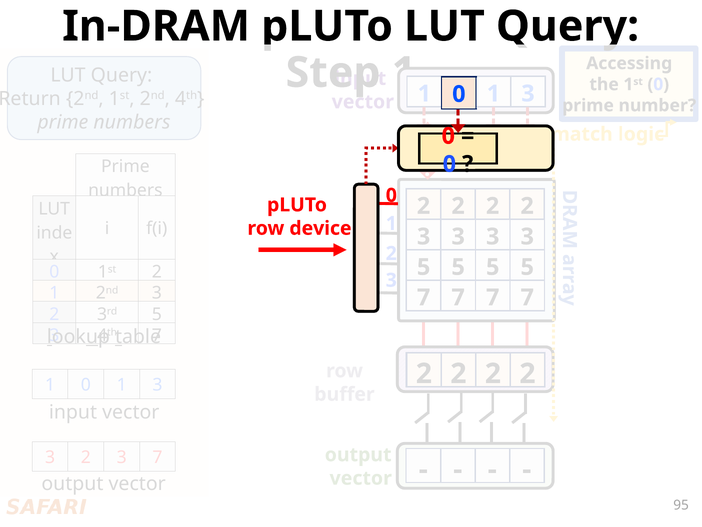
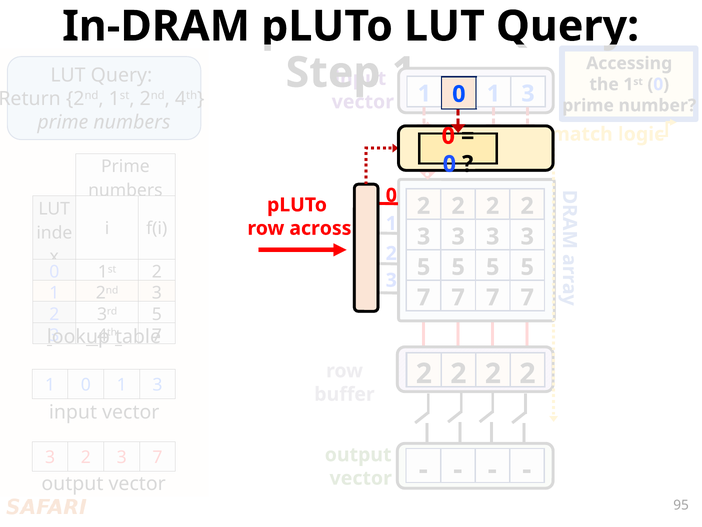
device: device -> across
